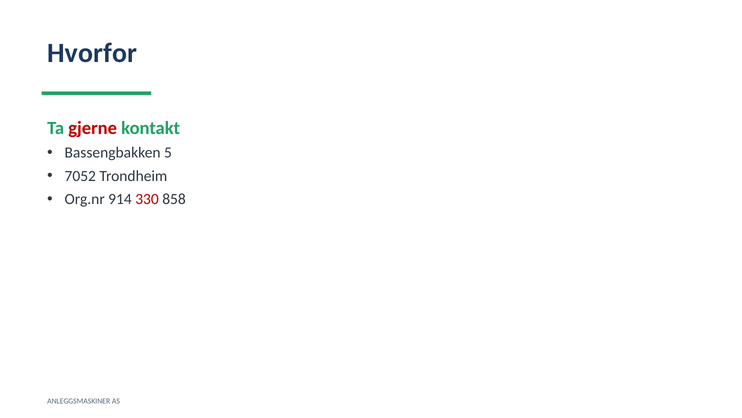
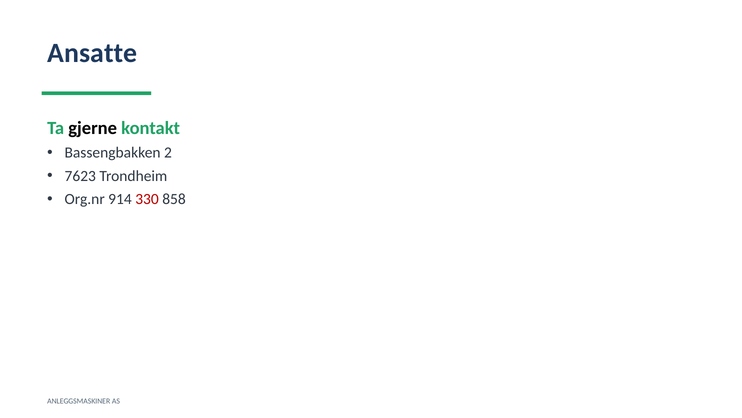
Hvorfor: Hvorfor -> Ansatte
gjerne colour: red -> black
5: 5 -> 2
7052: 7052 -> 7623
